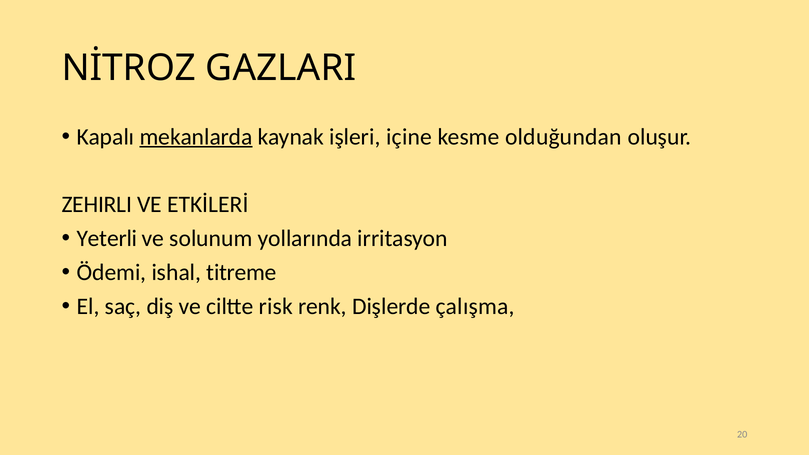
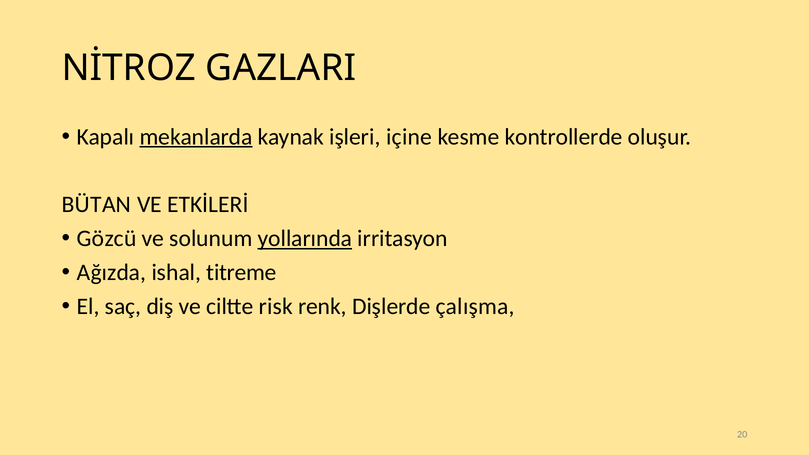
olduğundan: olduğundan -> kontrollerde
ZEHIRLI: ZEHIRLI -> BÜTAN
Yeterli: Yeterli -> Gözcü
yollarında underline: none -> present
Ödemi: Ödemi -> Ağızda
